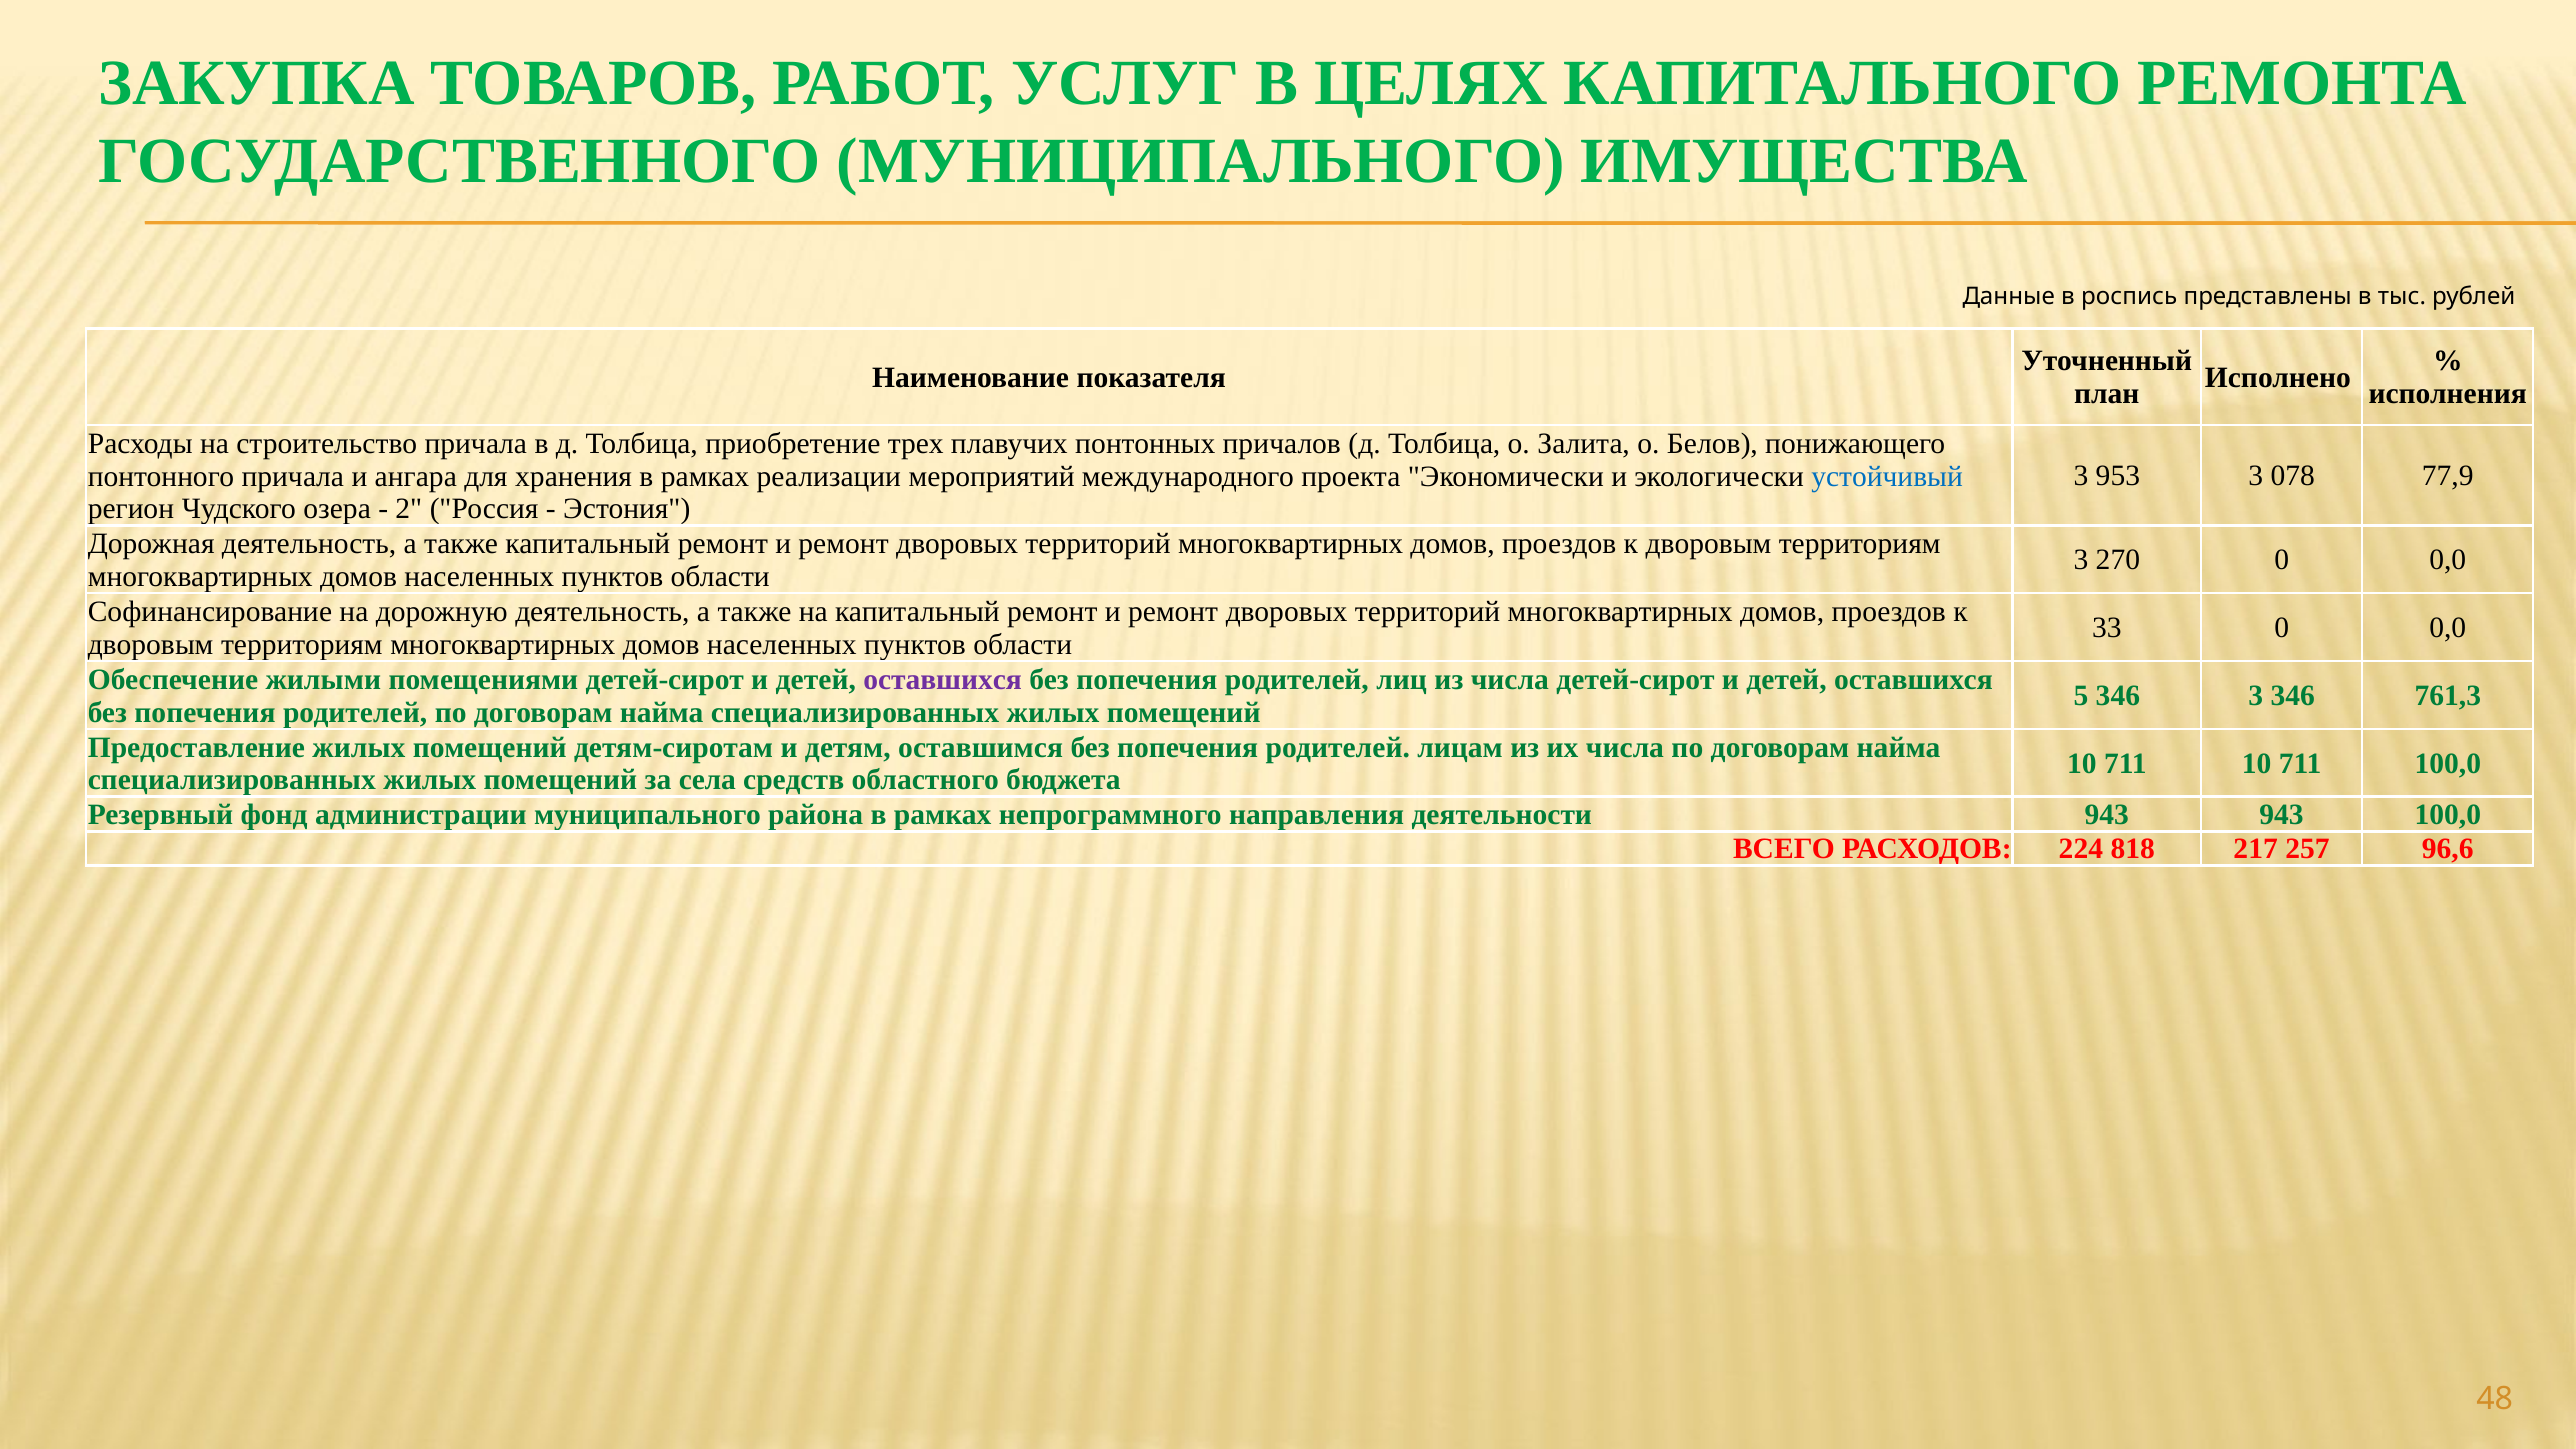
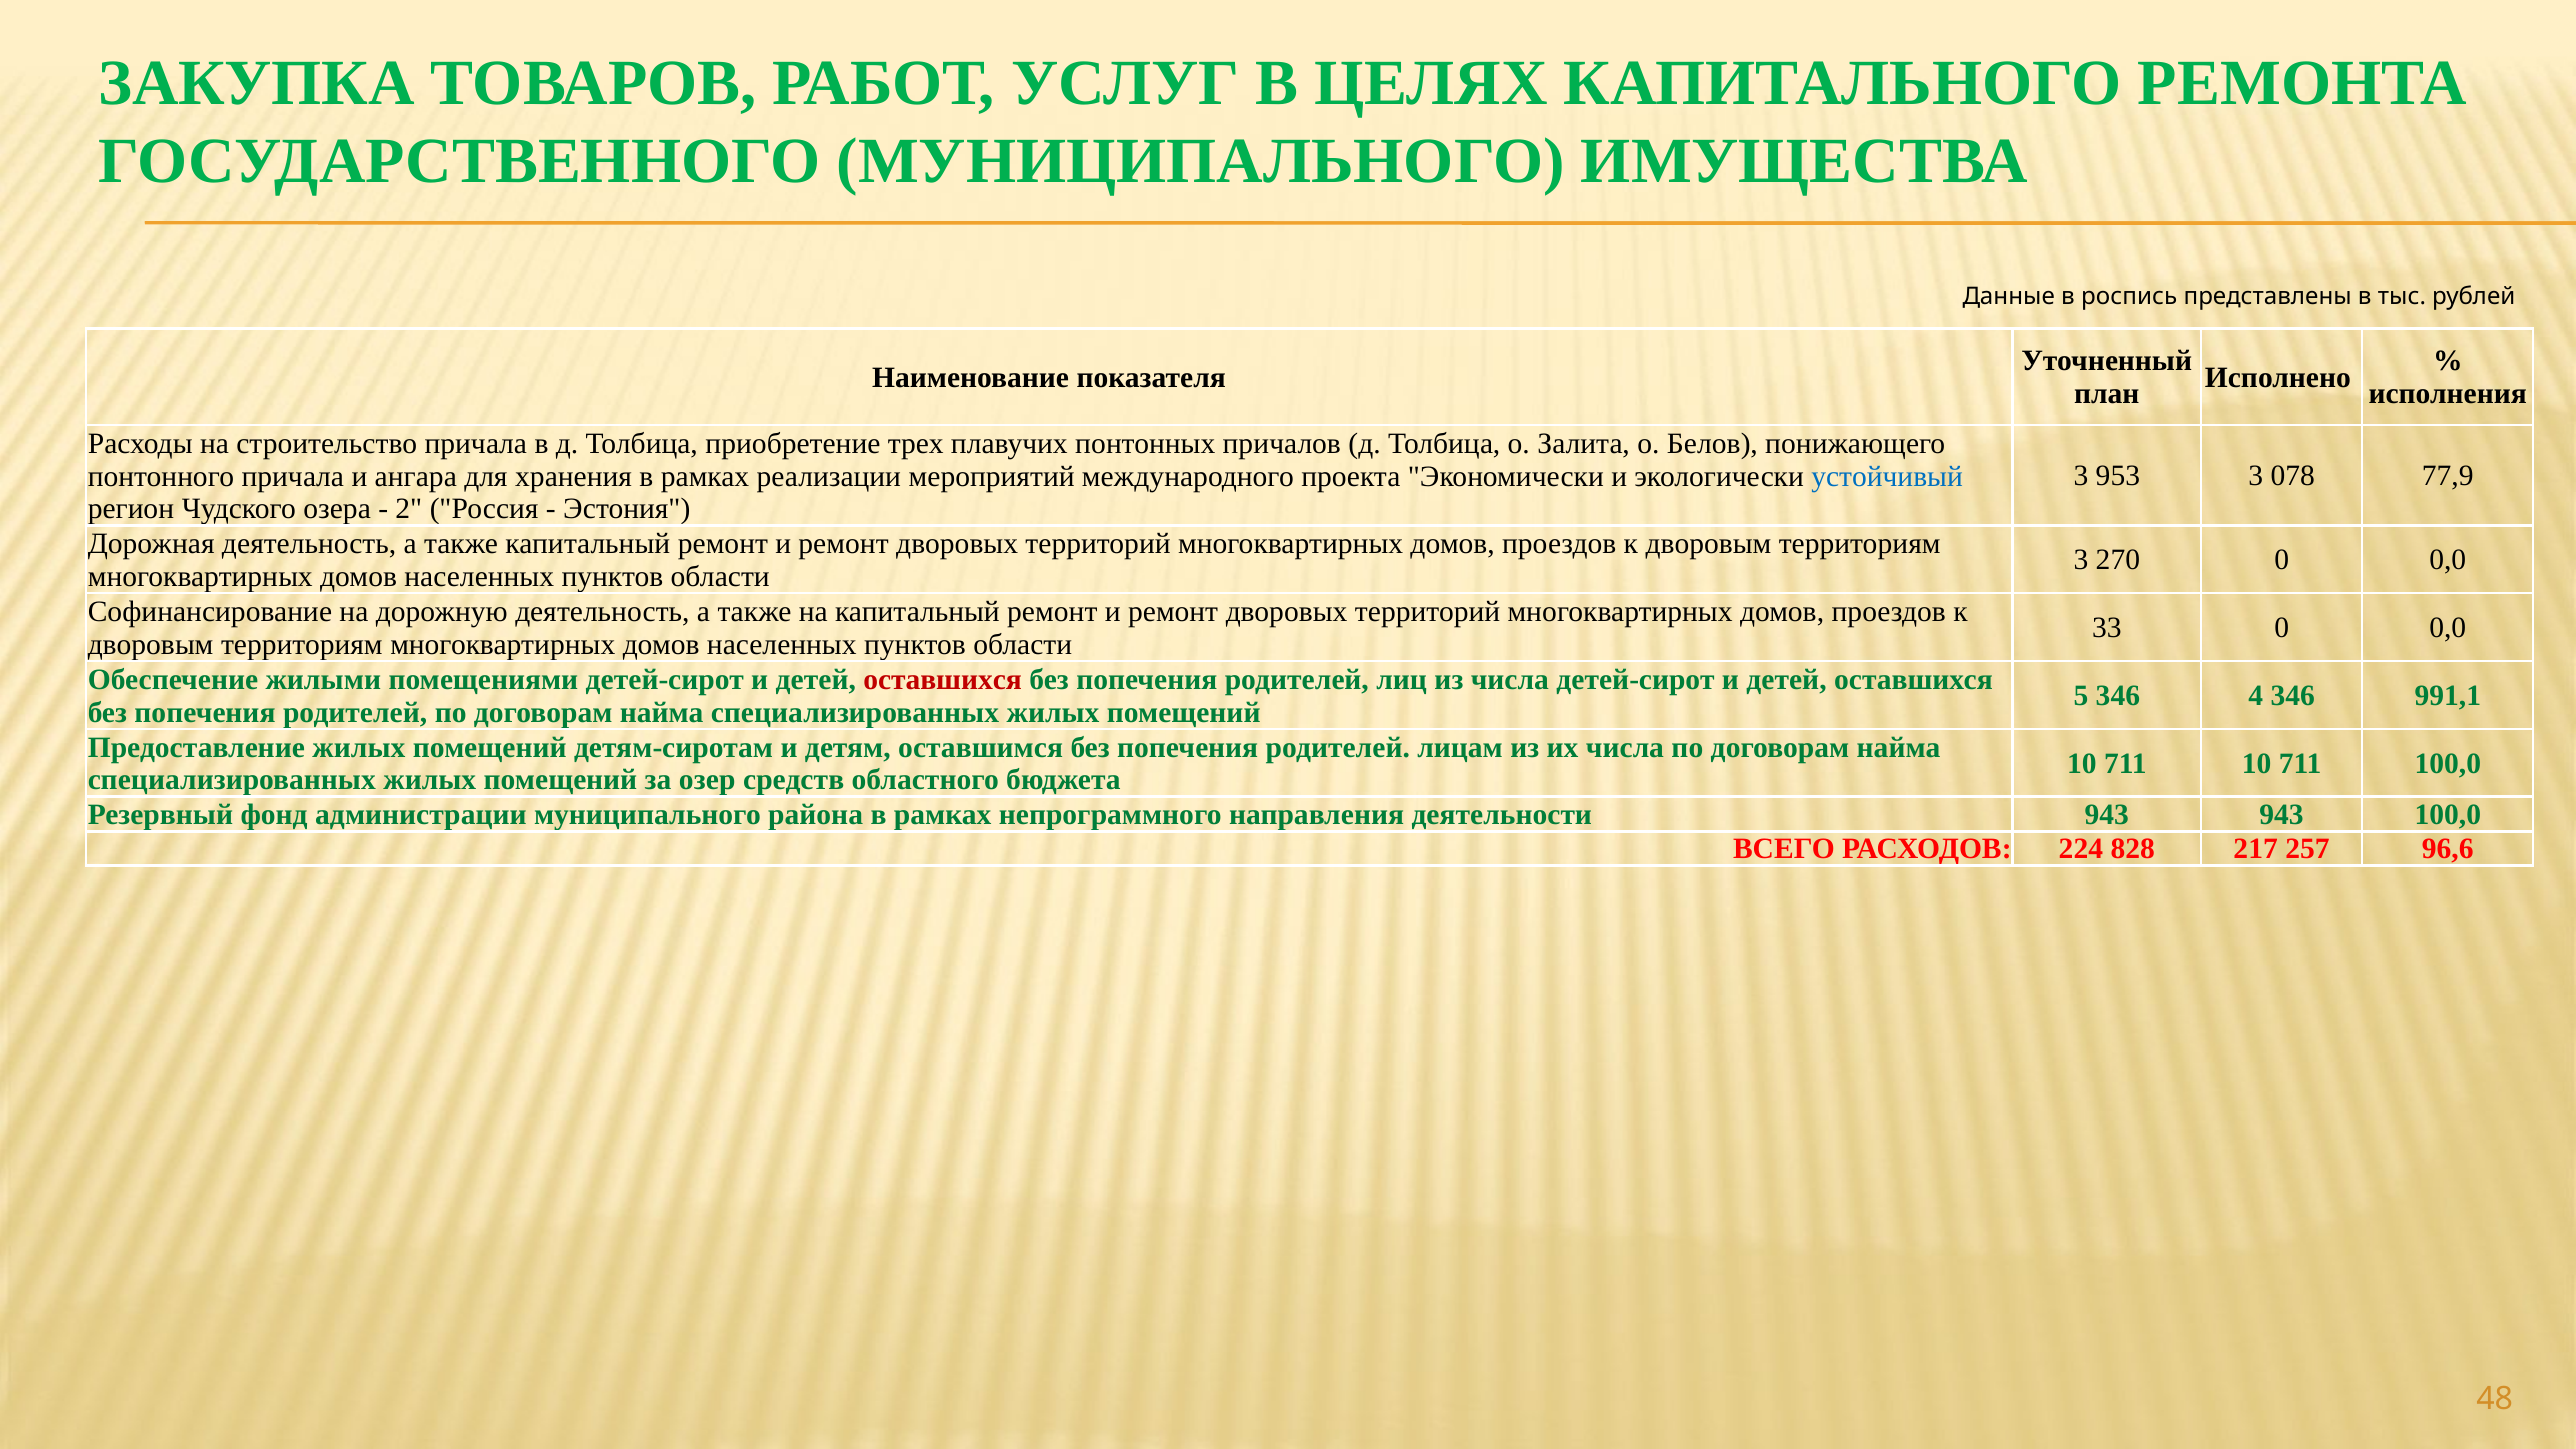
оставшихся at (943, 680) colour: purple -> red
346 3: 3 -> 4
761,3: 761,3 -> 991,1
села: села -> озер
818: 818 -> 828
